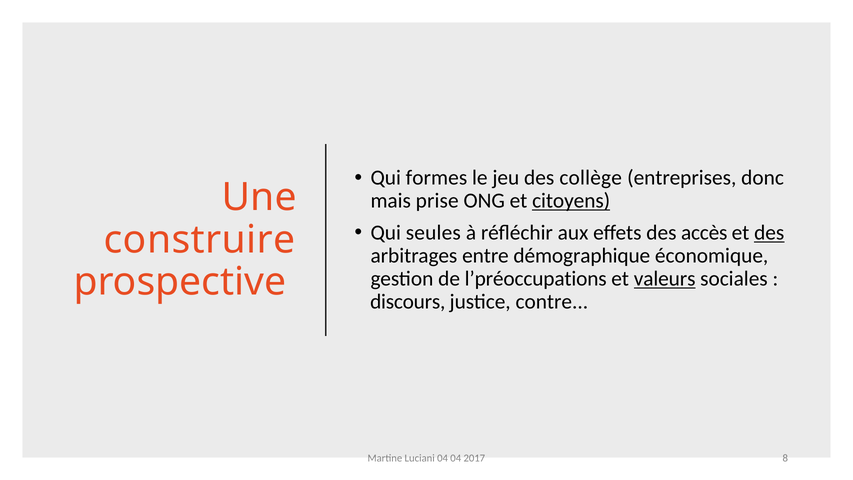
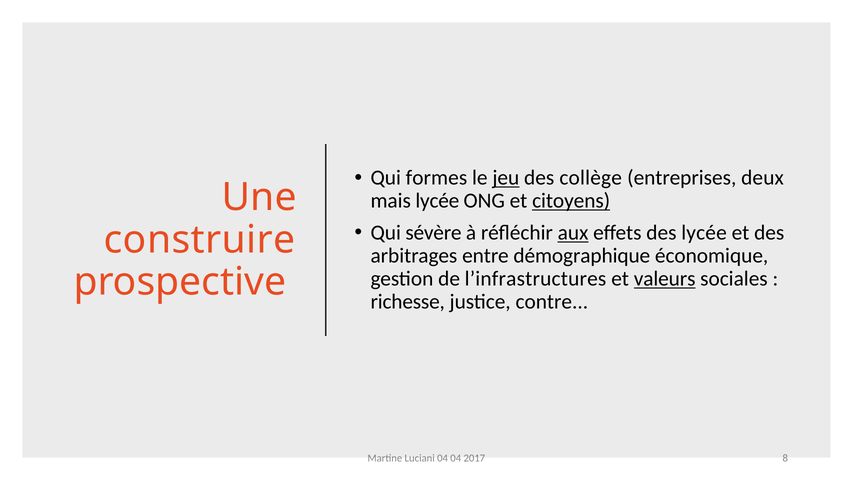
jeu underline: none -> present
donc: donc -> deux
mais prise: prise -> lycée
seules: seules -> sévère
aux underline: none -> present
des accès: accès -> lycée
des at (769, 233) underline: present -> none
l’préoccupations: l’préoccupations -> l’infrastructures
discours: discours -> richesse
